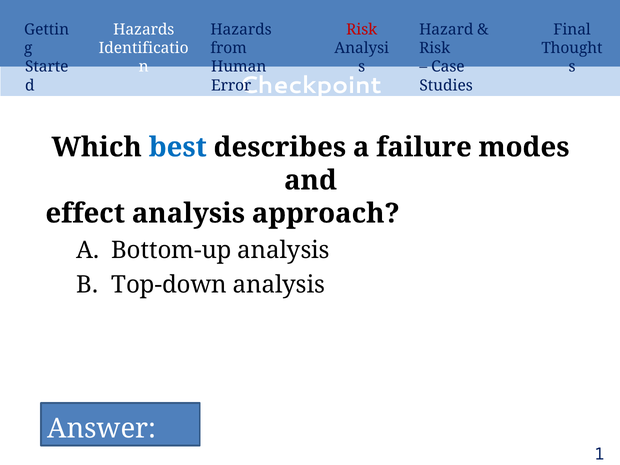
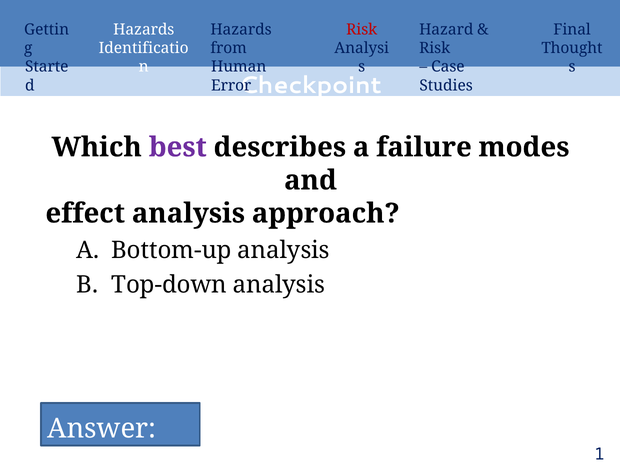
best colour: blue -> purple
